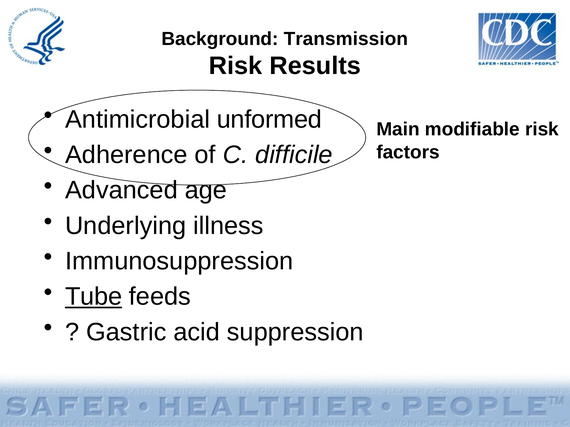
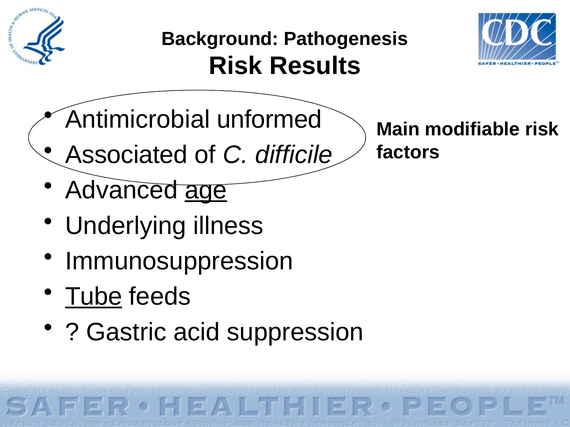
Transmission: Transmission -> Pathogenesis
Adherence: Adherence -> Associated
age underline: none -> present
